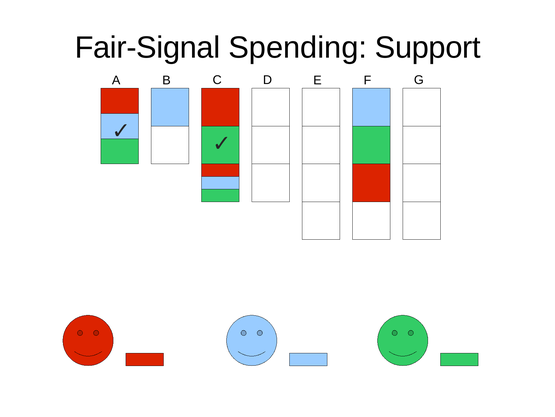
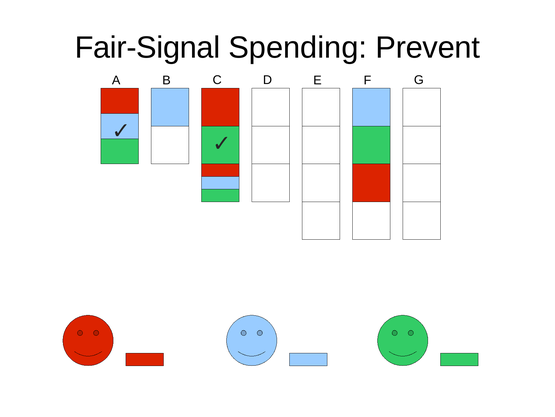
Support: Support -> Prevent
